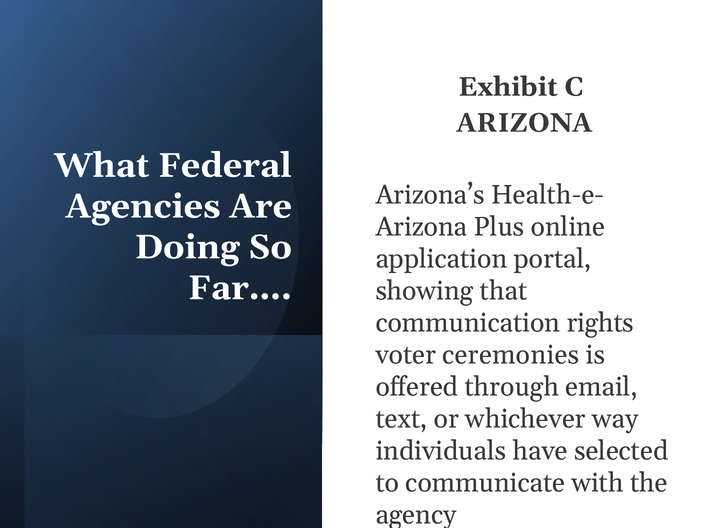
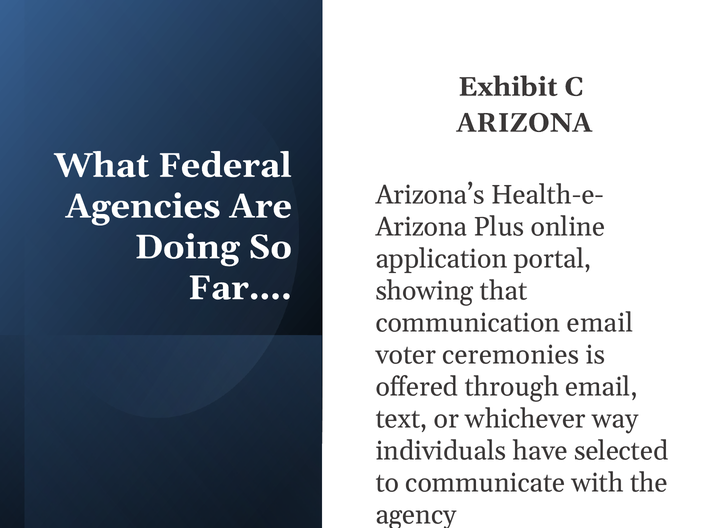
communication rights: rights -> email
